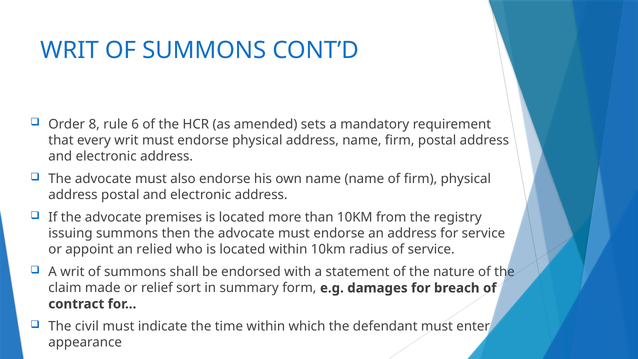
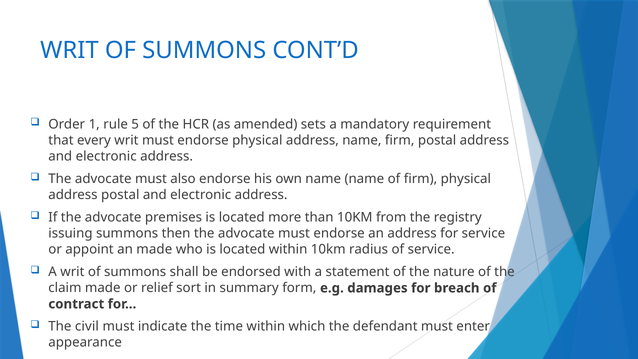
8: 8 -> 1
6: 6 -> 5
an relied: relied -> made
